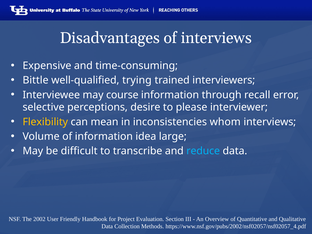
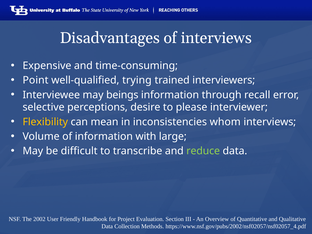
Bittle: Bittle -> Point
course: course -> beings
idea: idea -> with
reduce colour: light blue -> light green
